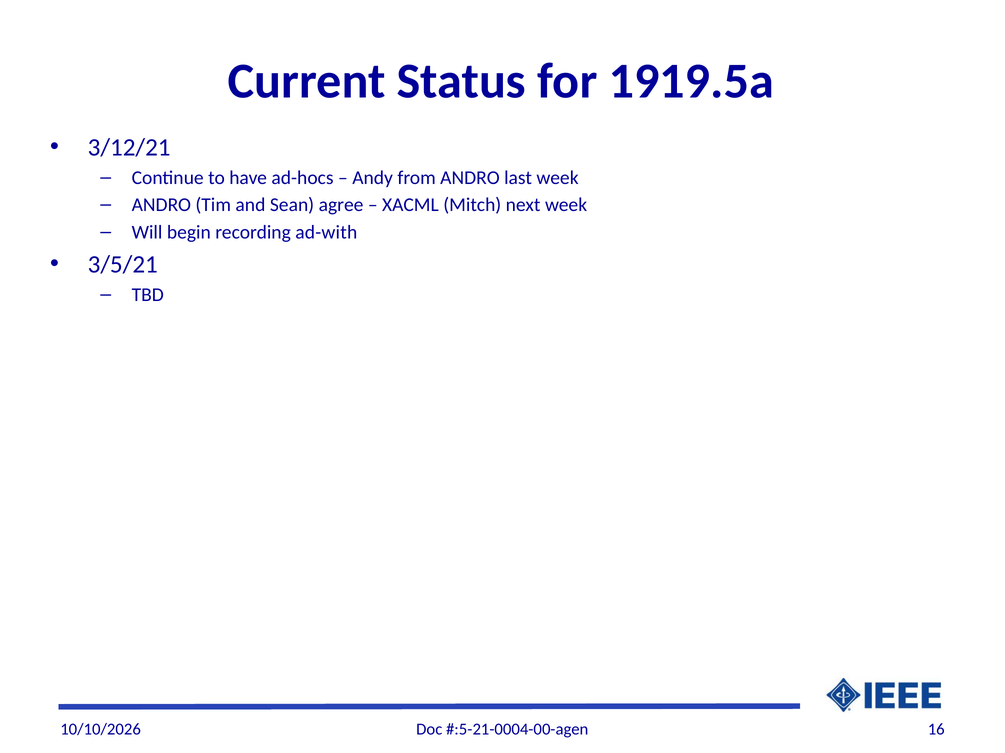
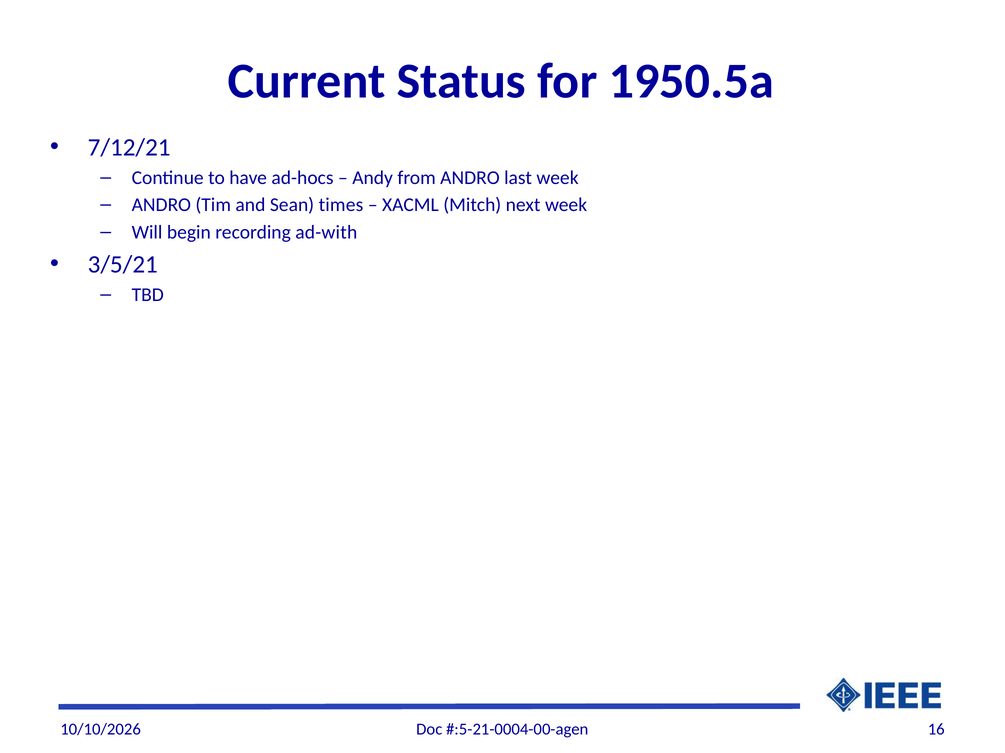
1919.5a: 1919.5a -> 1950.5a
3/12/21: 3/12/21 -> 7/12/21
agree: agree -> times
